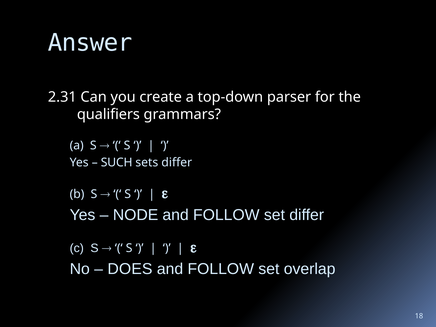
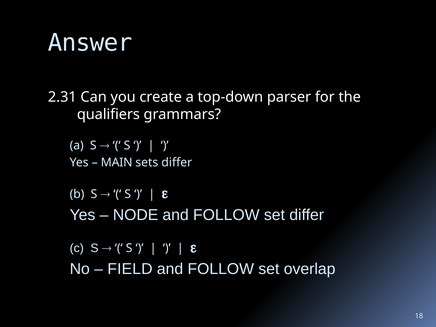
SUCH: SUCH -> MAIN
DOES: DOES -> FIELD
